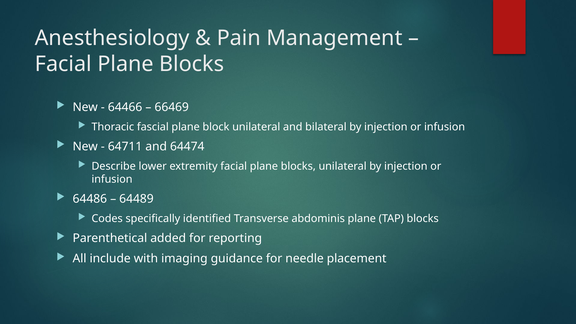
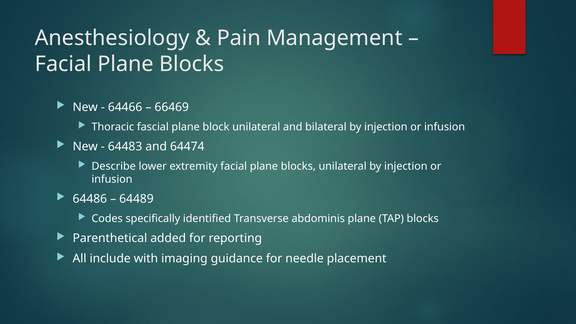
64711: 64711 -> 64483
